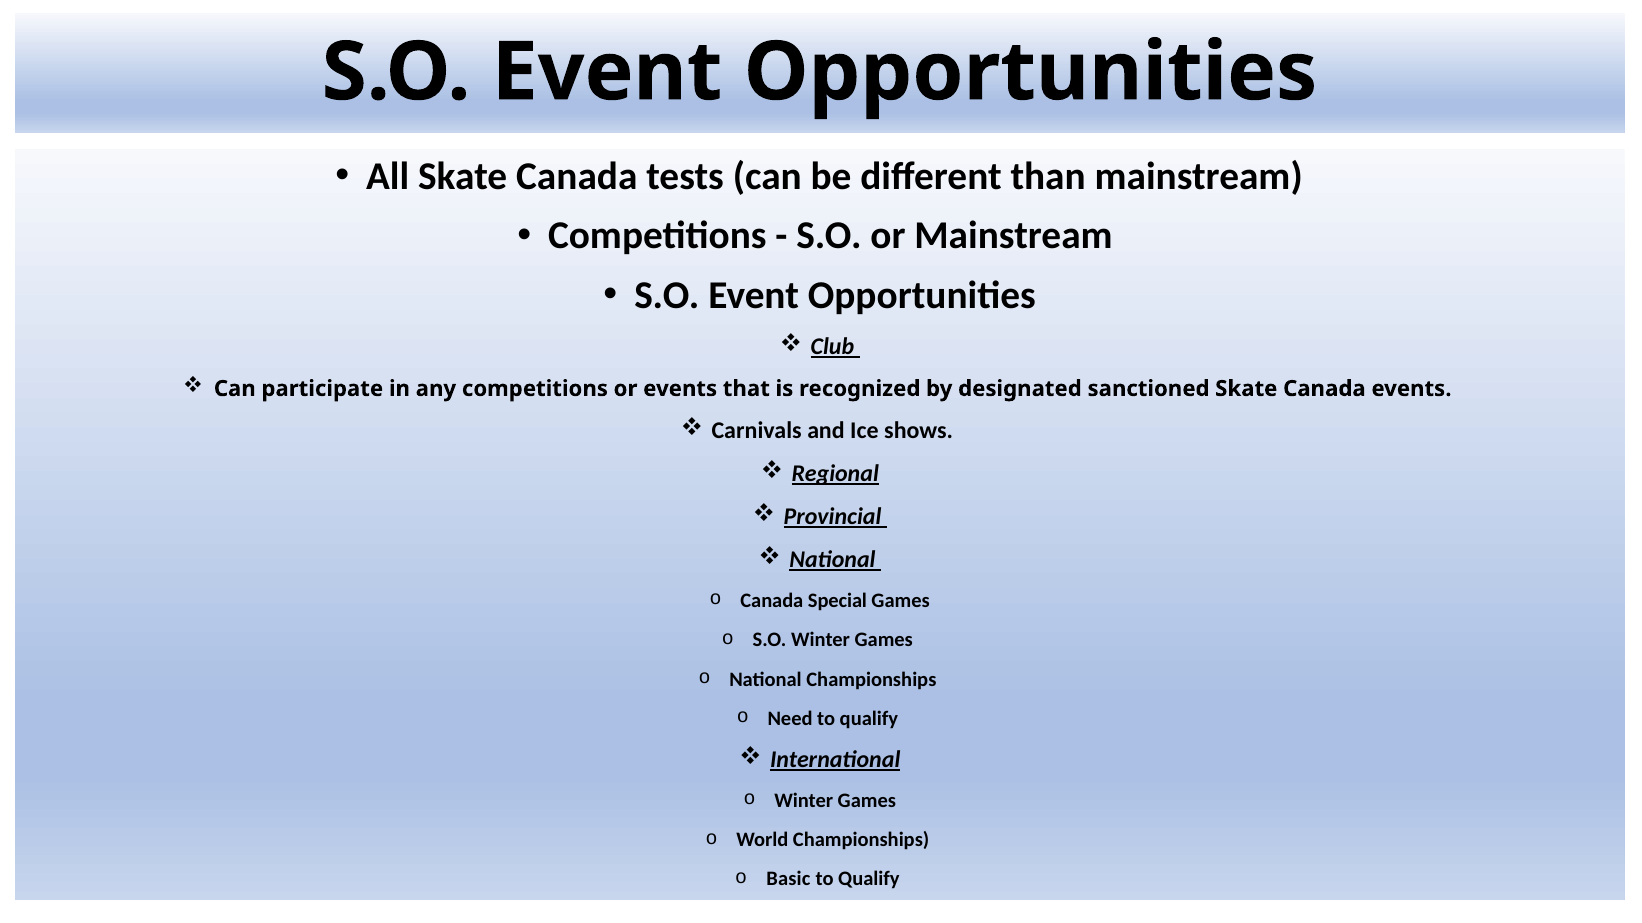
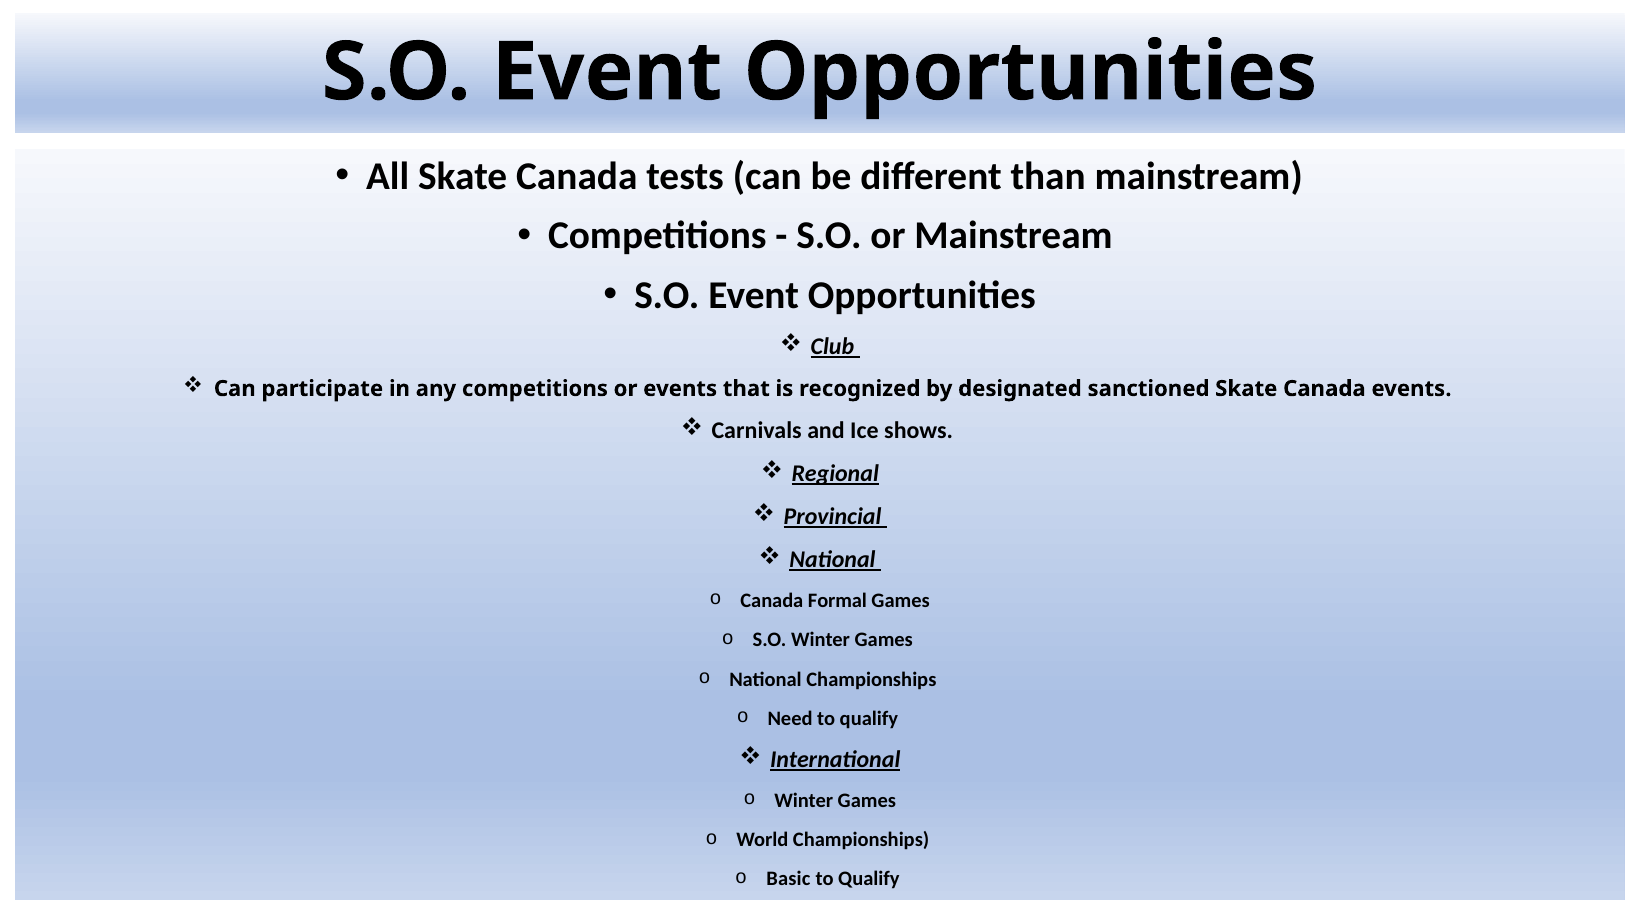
Special: Special -> Formal
